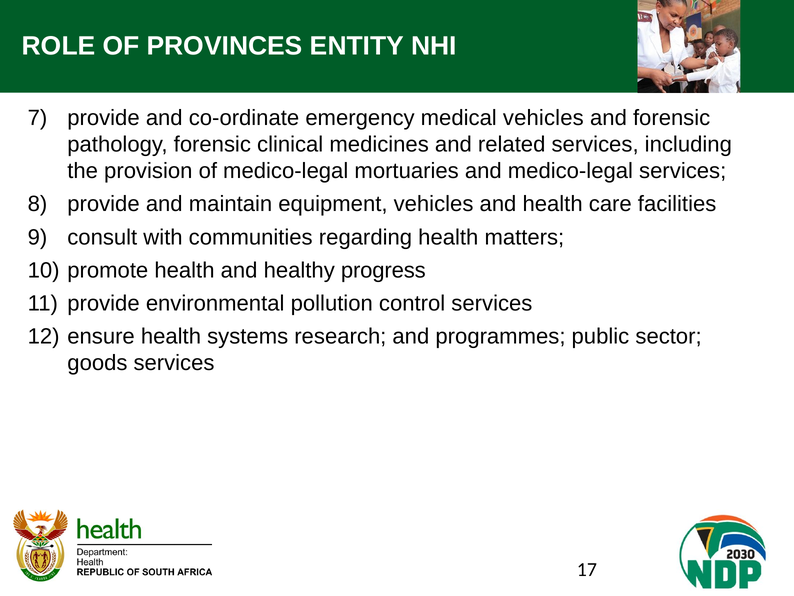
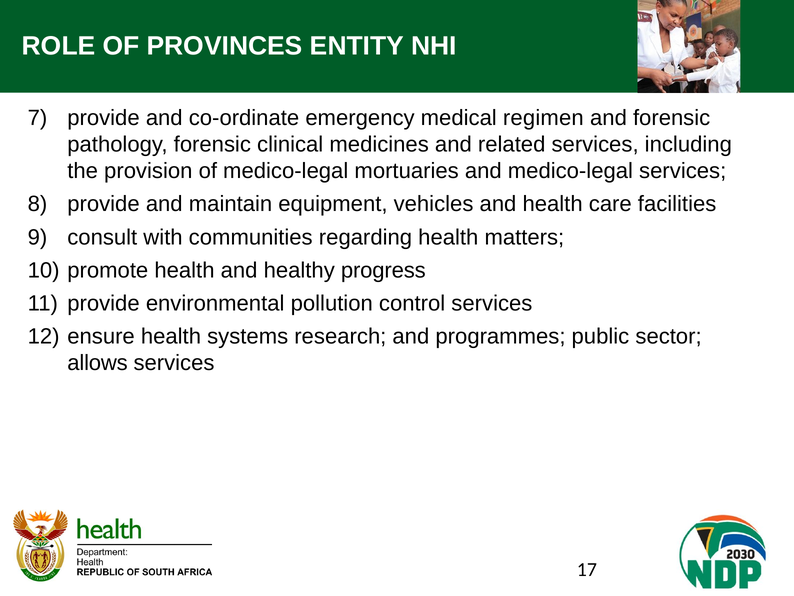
medical vehicles: vehicles -> regimen
goods: goods -> allows
